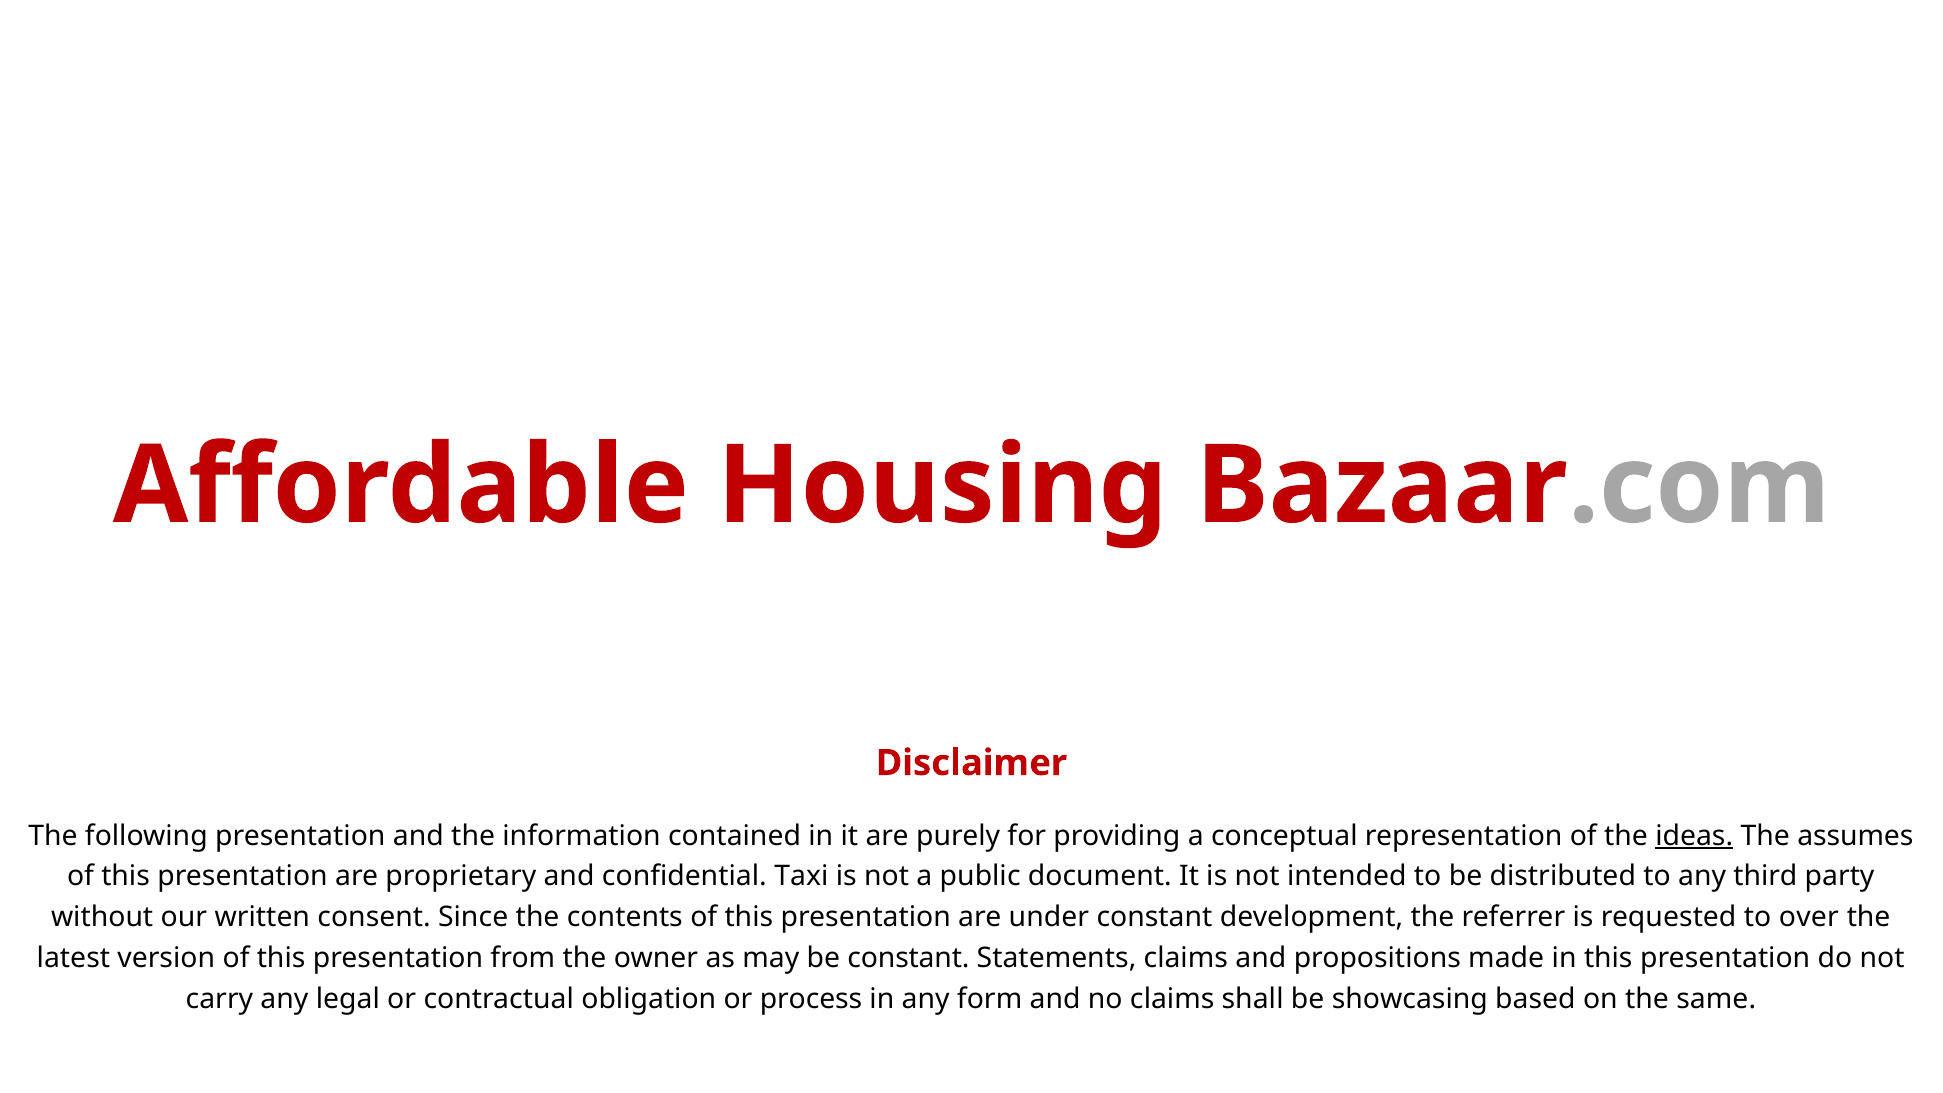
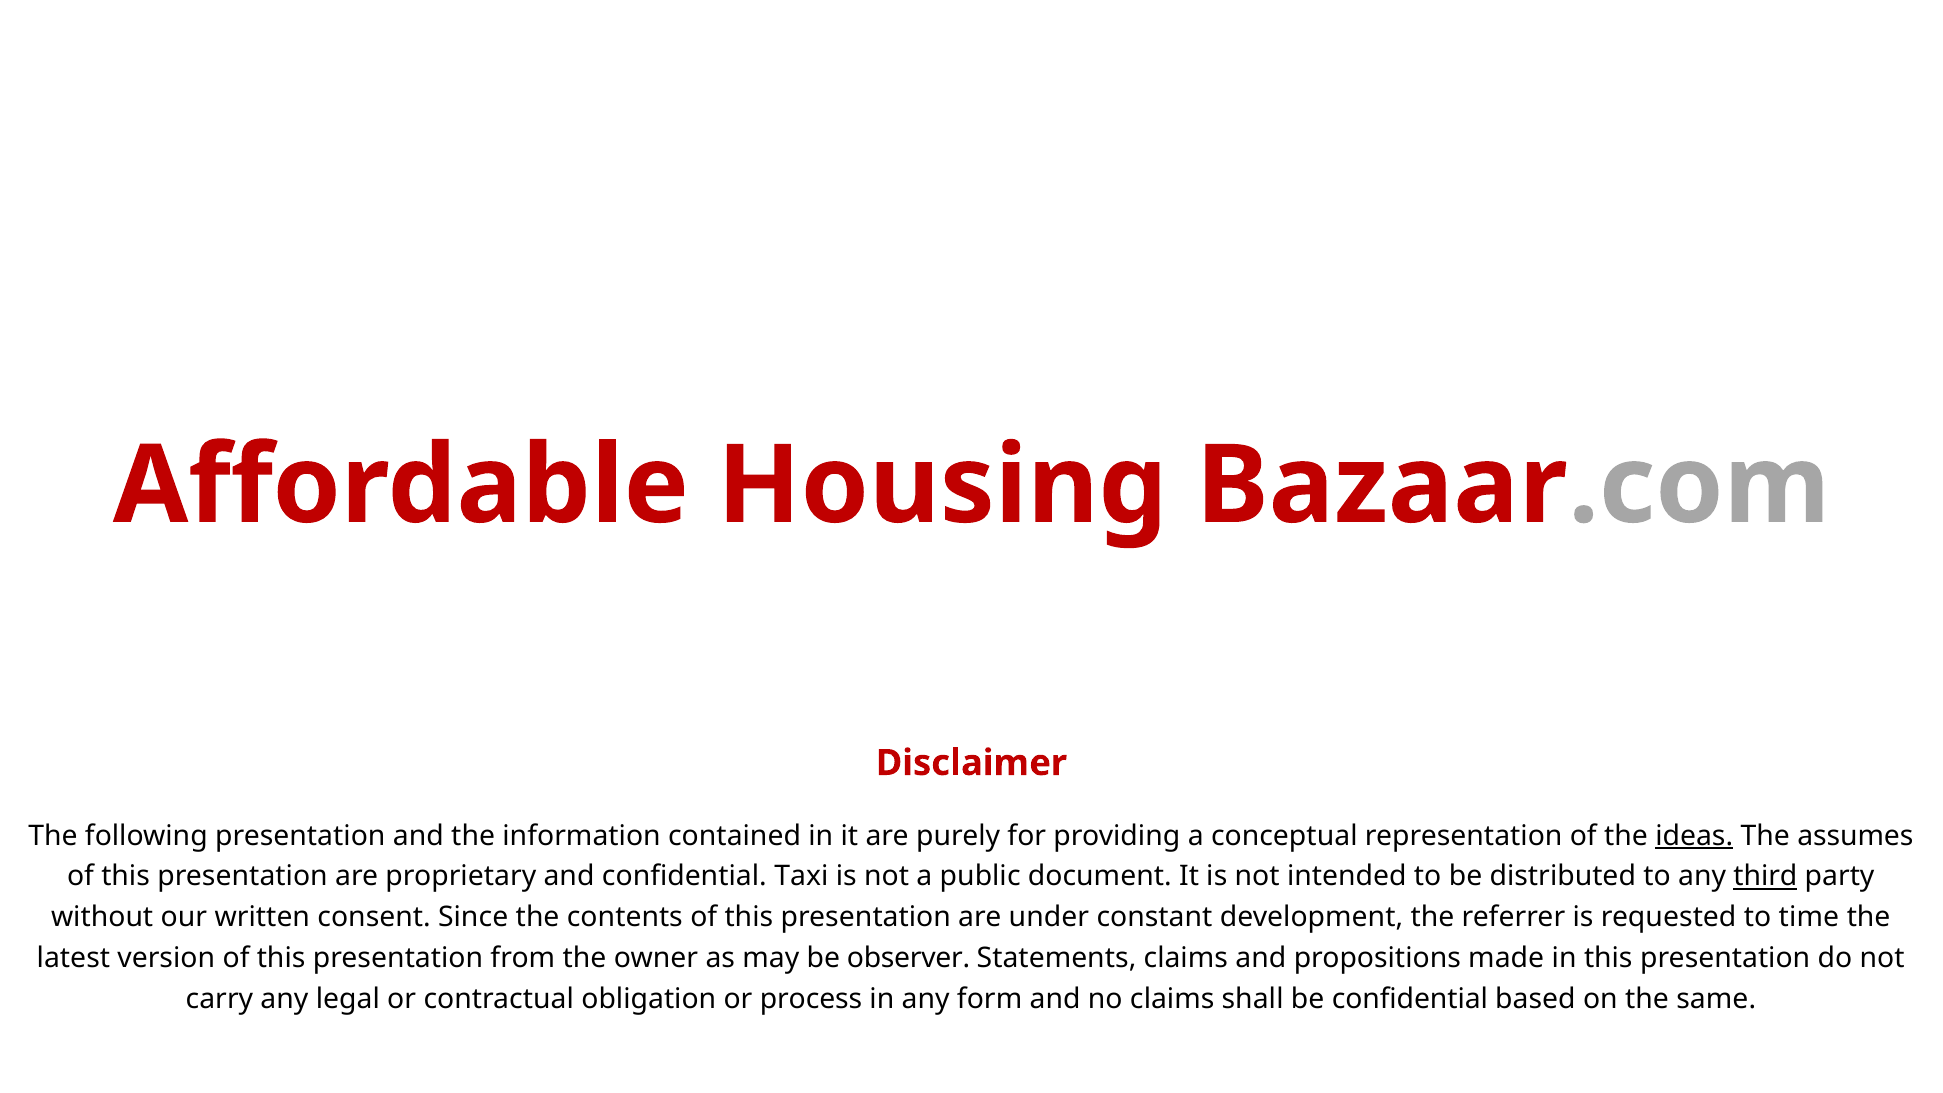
third underline: none -> present
over: over -> time
be constant: constant -> observer
be showcasing: showcasing -> confidential
